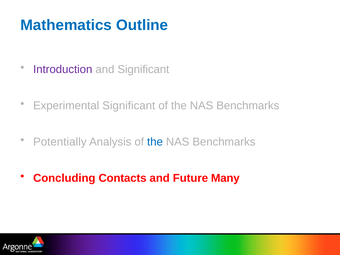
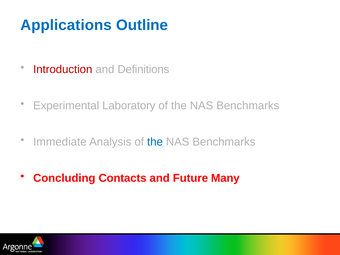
Mathematics: Mathematics -> Applications
Introduction colour: purple -> red
and Significant: Significant -> Definitions
Experimental Significant: Significant -> Laboratory
Potentially: Potentially -> Immediate
